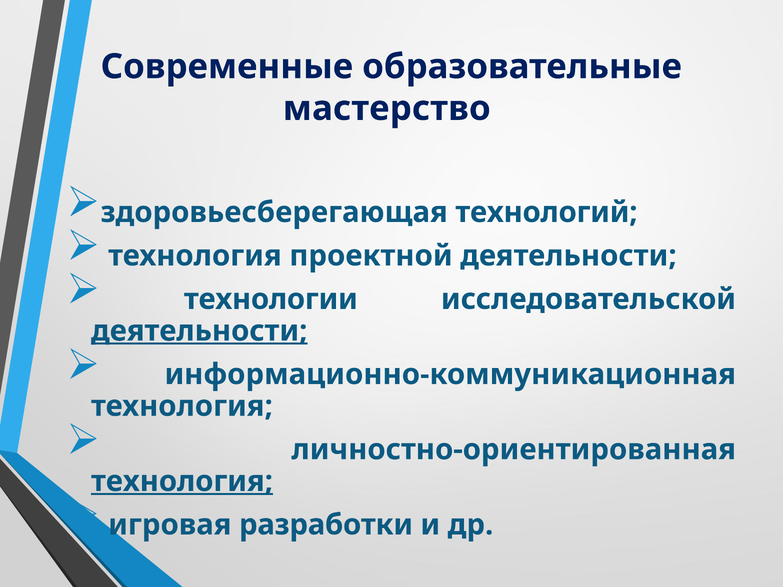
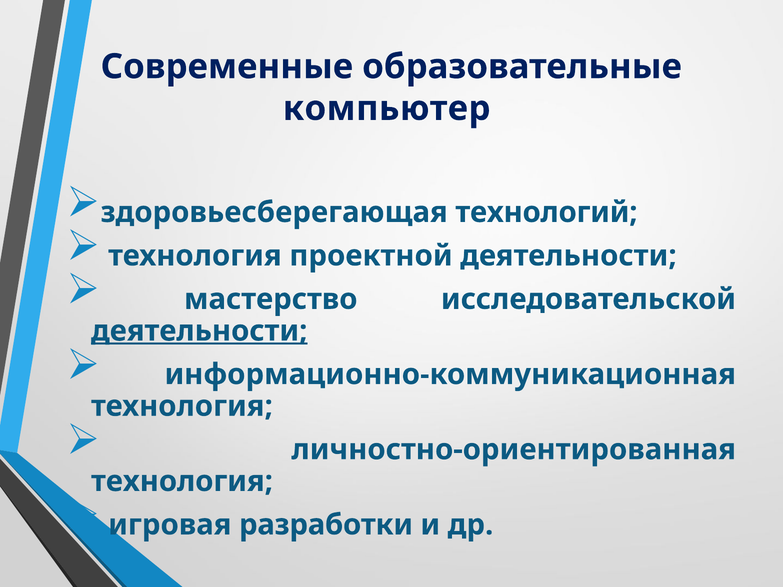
мастерство: мастерство -> компьютер
технологии: технологии -> мастерство
технология at (182, 481) underline: present -> none
